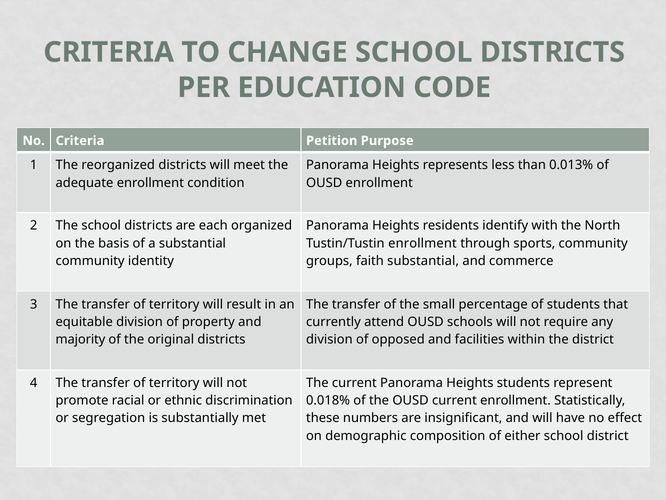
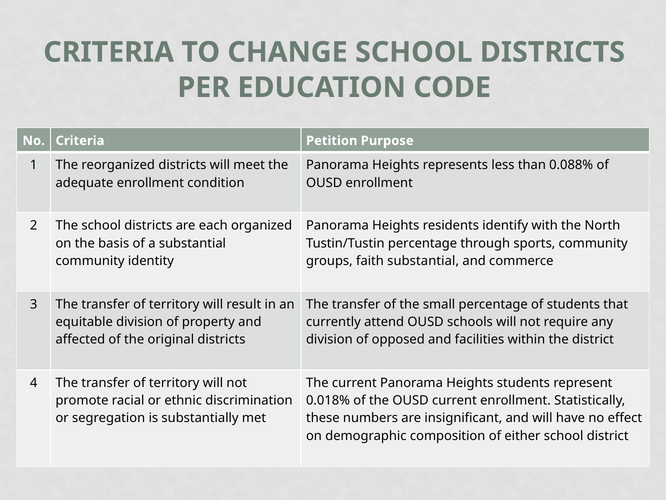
0.013%: 0.013% -> 0.088%
Tustin/Tustin enrollment: enrollment -> percentage
majority: majority -> affected
